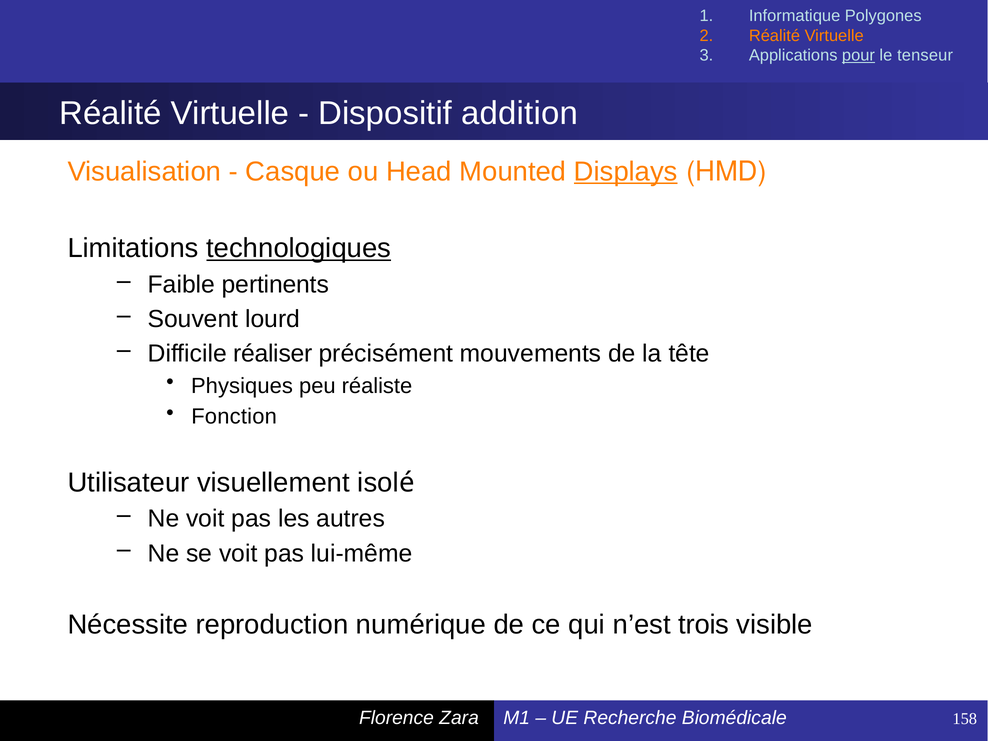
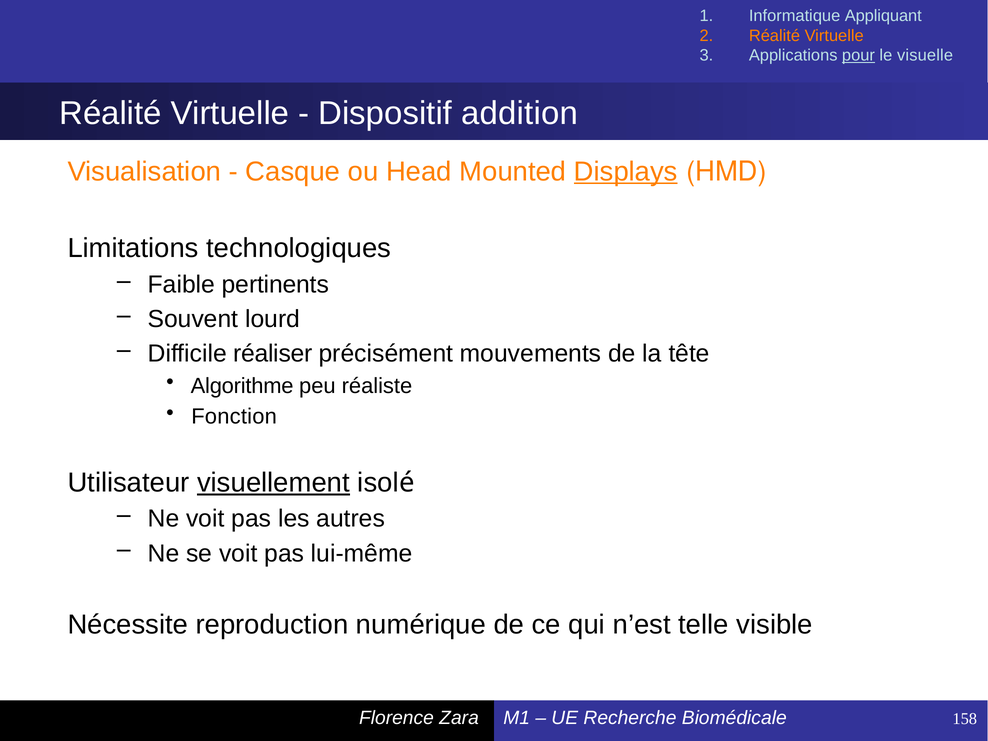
Polygones: Polygones -> Appliquant
tenseur: tenseur -> visuelle
technologiques underline: present -> none
Physiques: Physiques -> Algorithme
visuellement underline: none -> present
trois: trois -> telle
